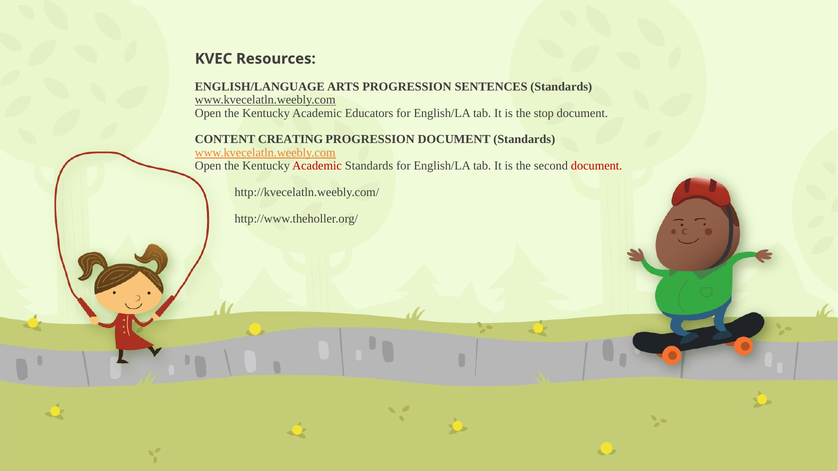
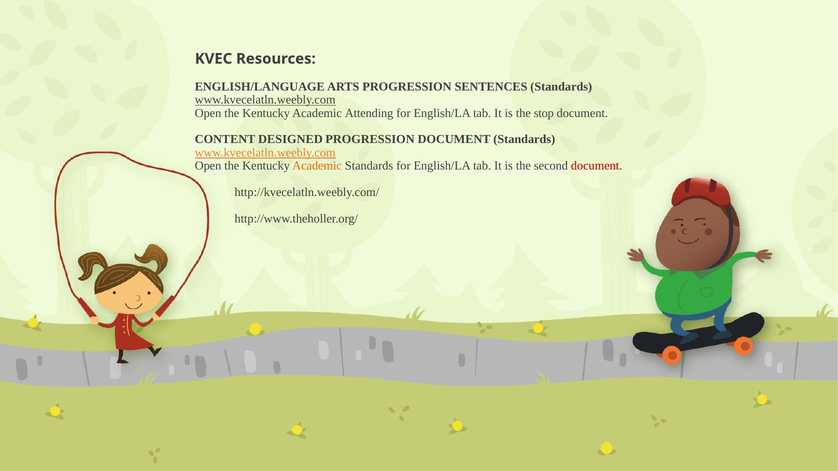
Educators: Educators -> Attending
CREATING: CREATING -> DESIGNED
Academic at (317, 166) colour: red -> orange
